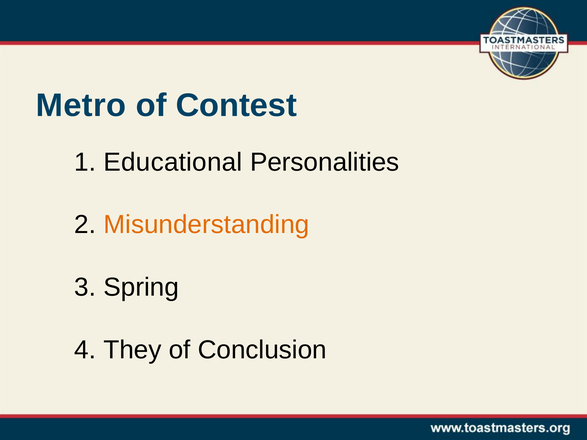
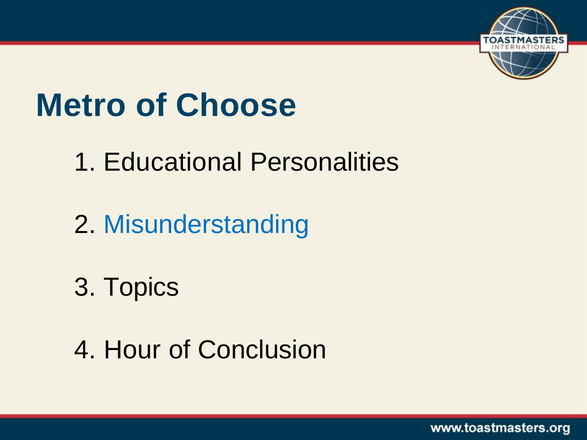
Contest: Contest -> Choose
Misunderstanding colour: orange -> blue
Spring: Spring -> Topics
They: They -> Hour
